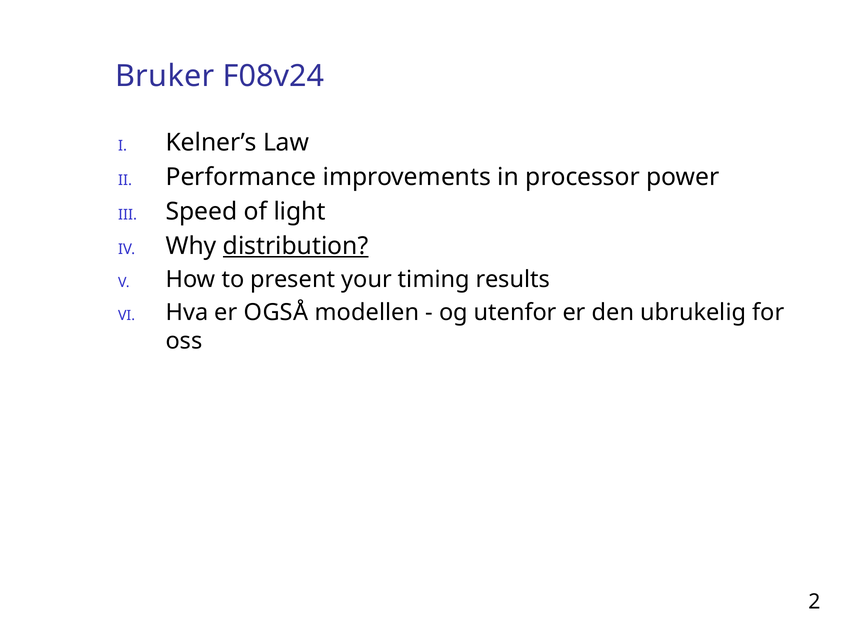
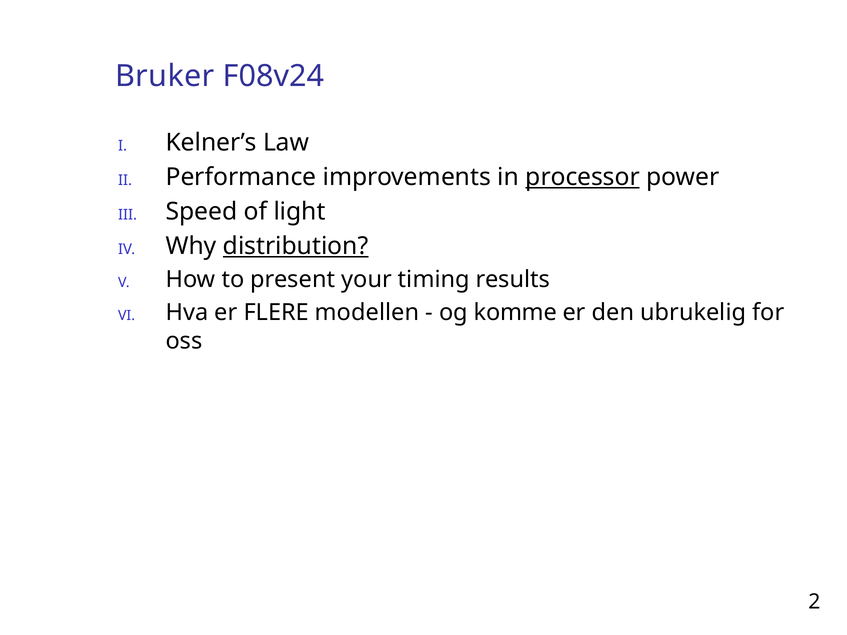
processor underline: none -> present
OGSÅ: OGSÅ -> FLERE
utenfor: utenfor -> komme
